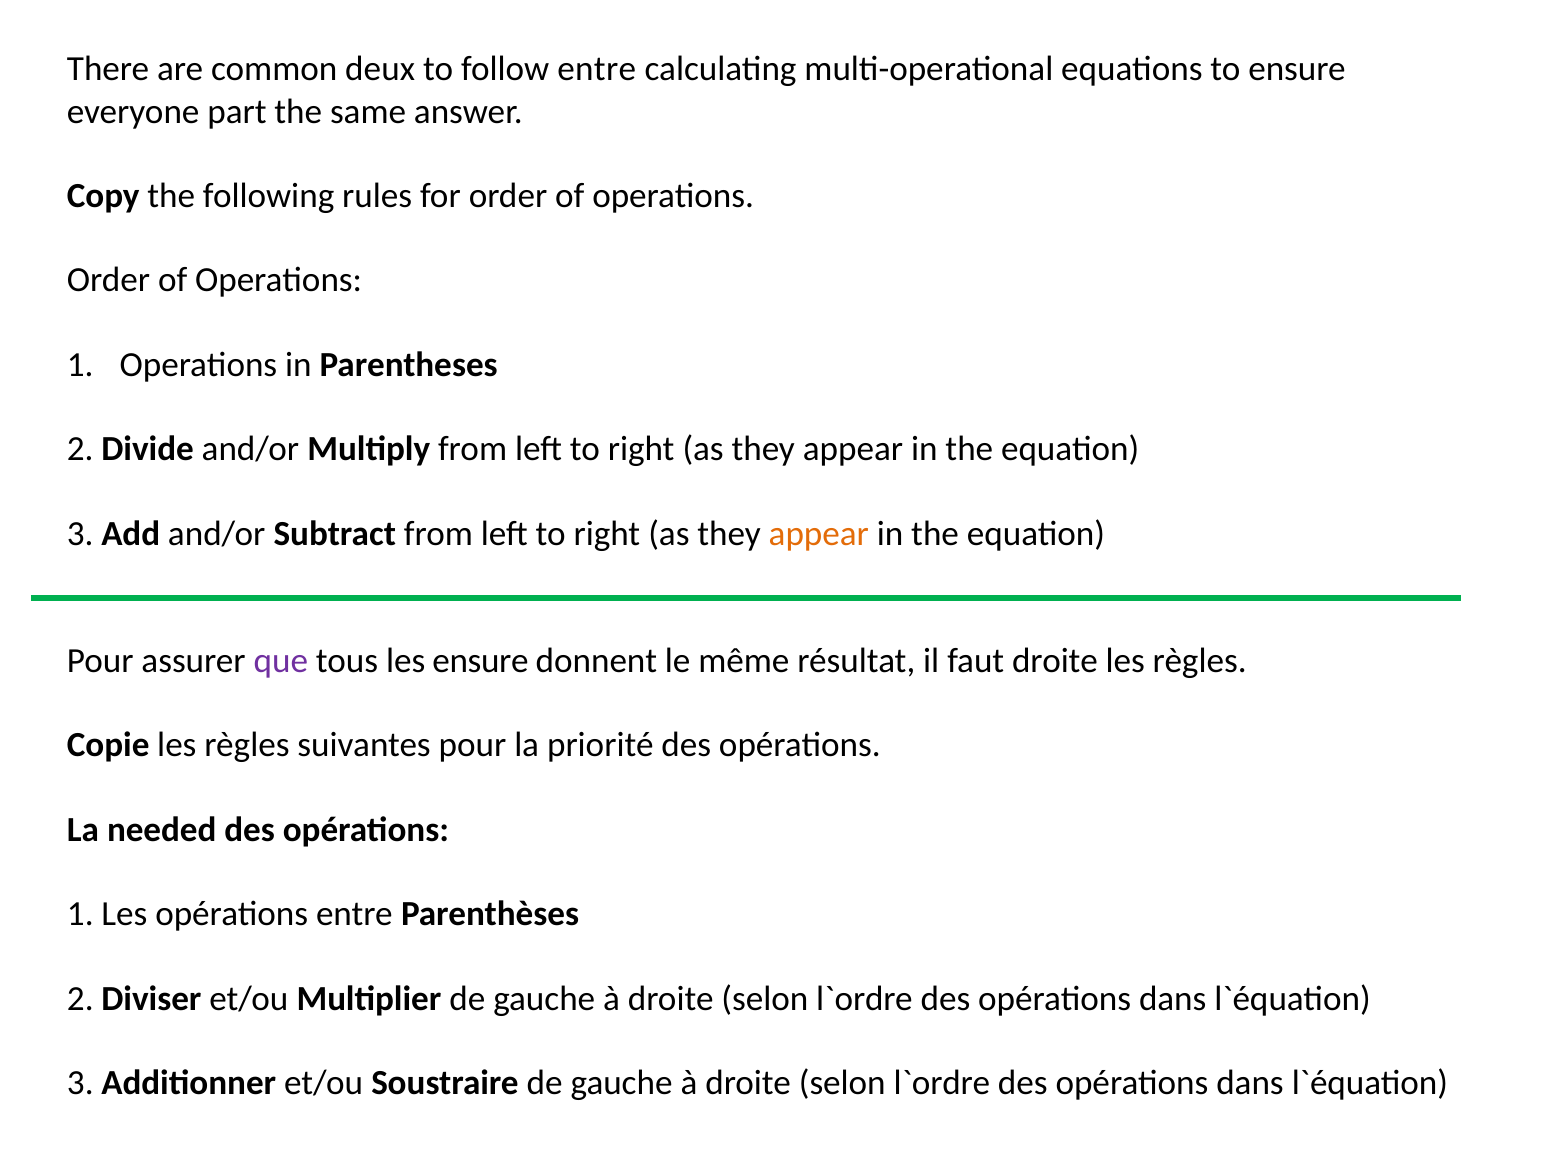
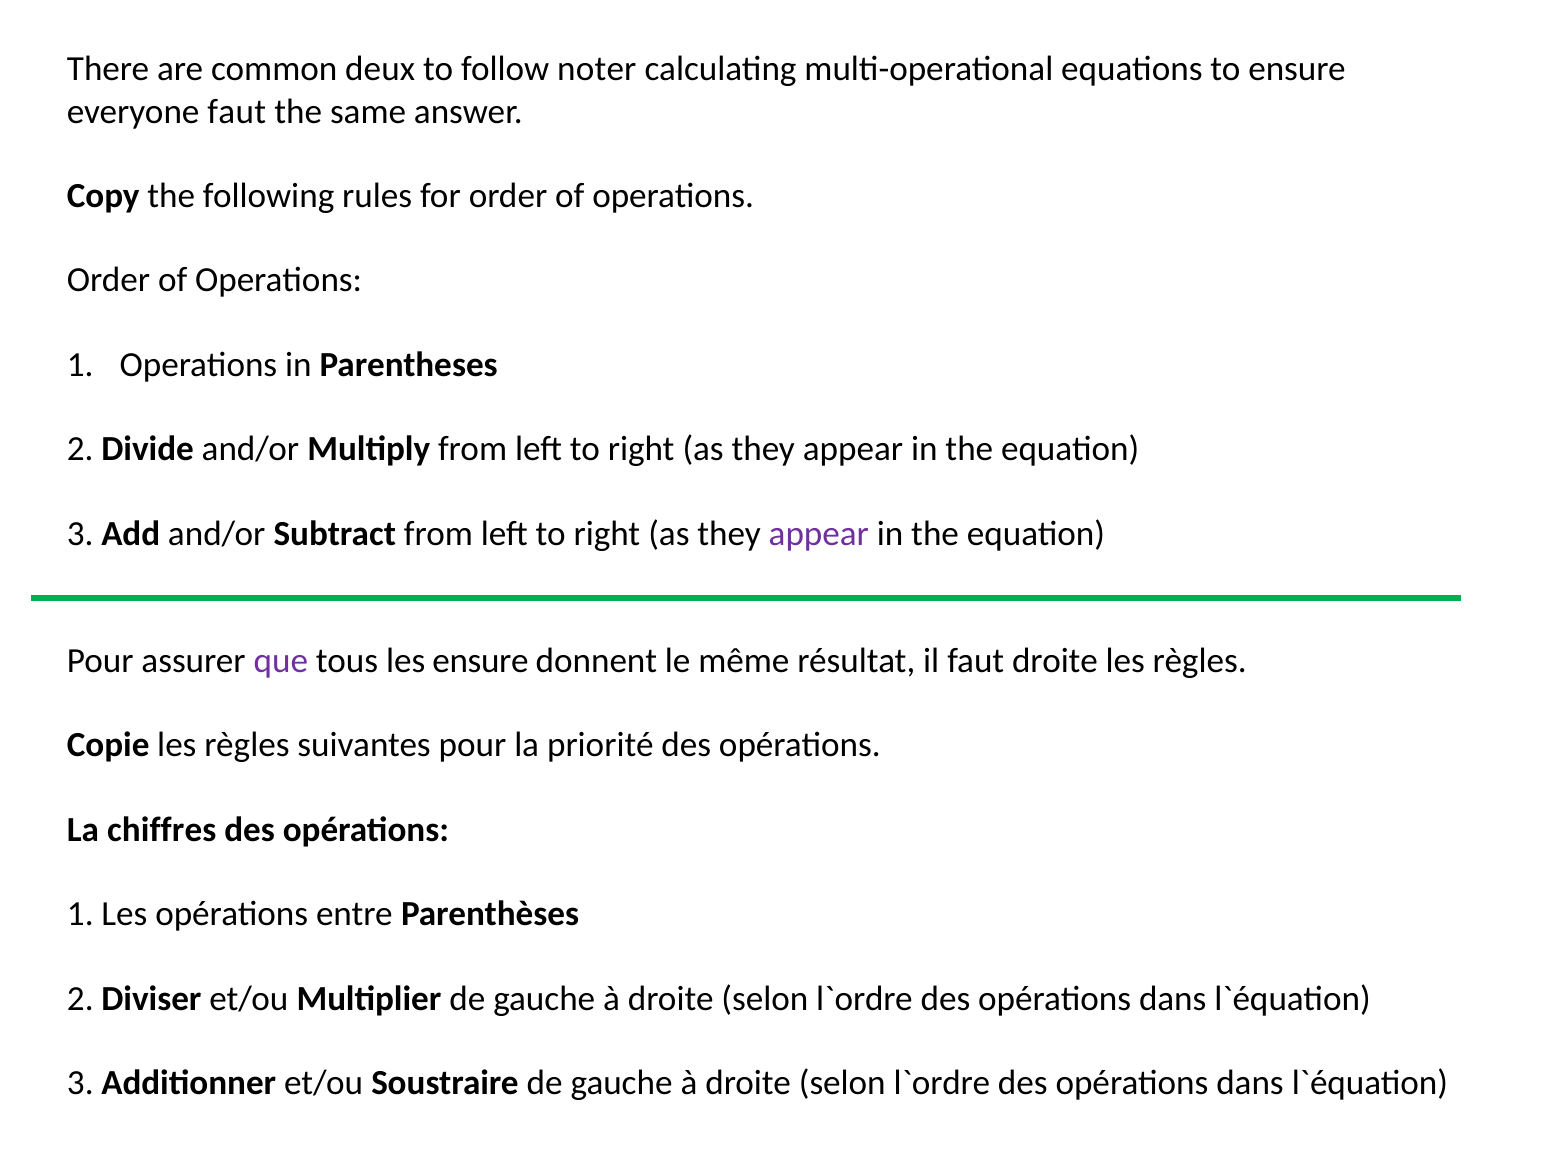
follow entre: entre -> noter
everyone part: part -> faut
appear at (819, 533) colour: orange -> purple
needed: needed -> chiffres
